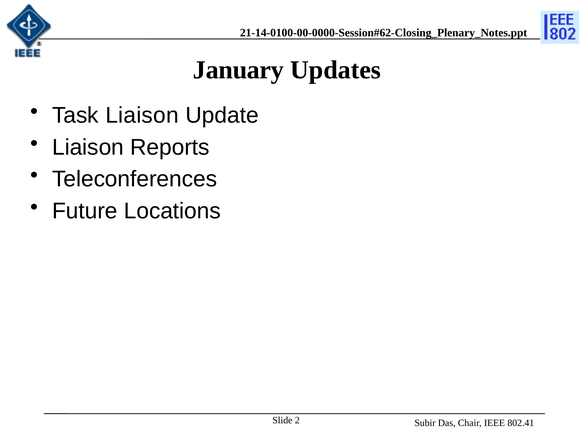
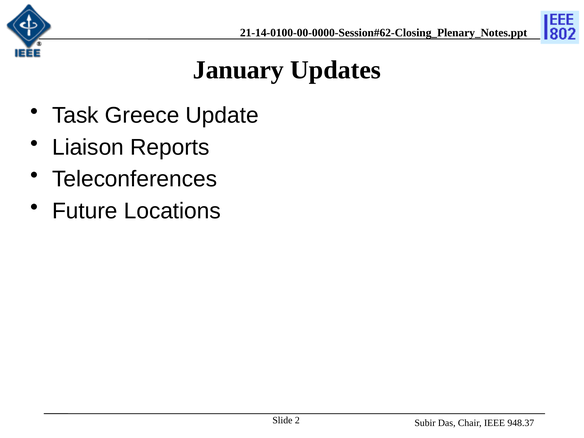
Task Liaison: Liaison -> Greece
802.41: 802.41 -> 948.37
